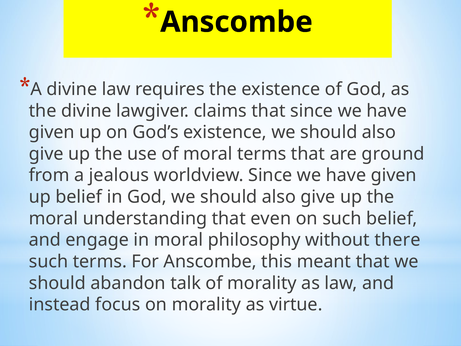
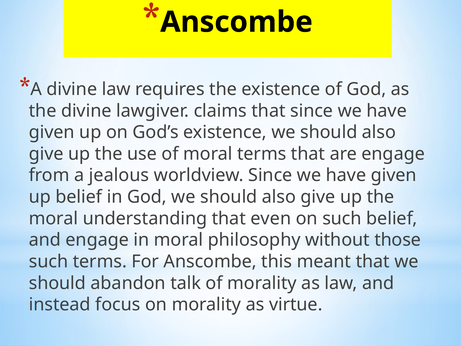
are ground: ground -> engage
there: there -> those
